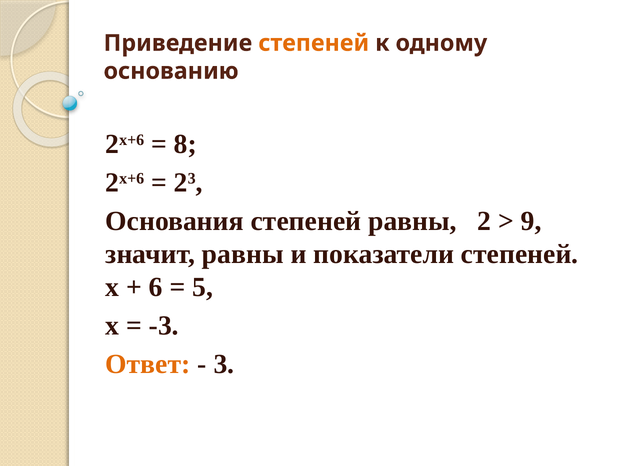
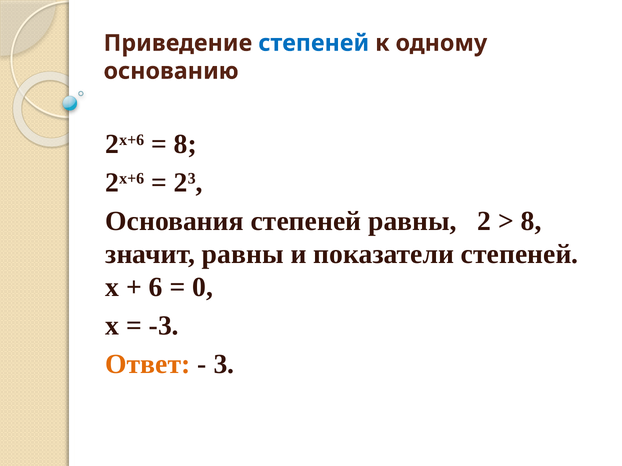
степеней at (314, 43) colour: orange -> blue
9 at (531, 221): 9 -> 8
5: 5 -> 0
